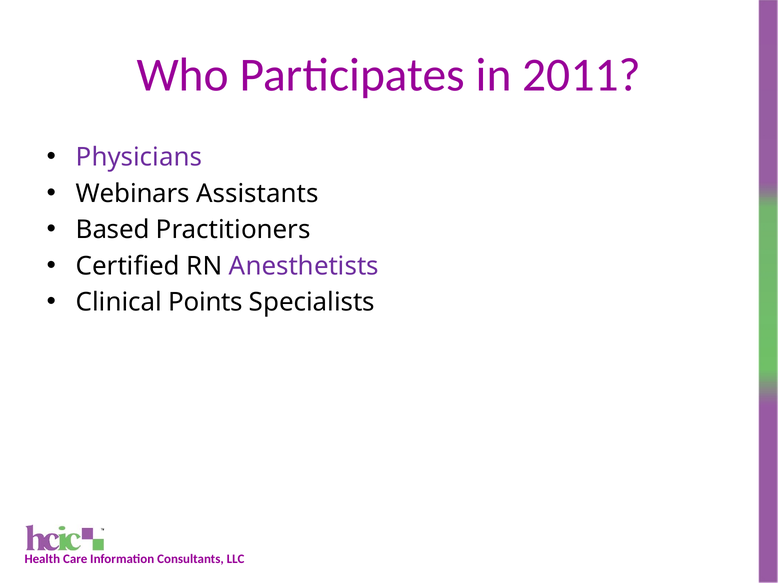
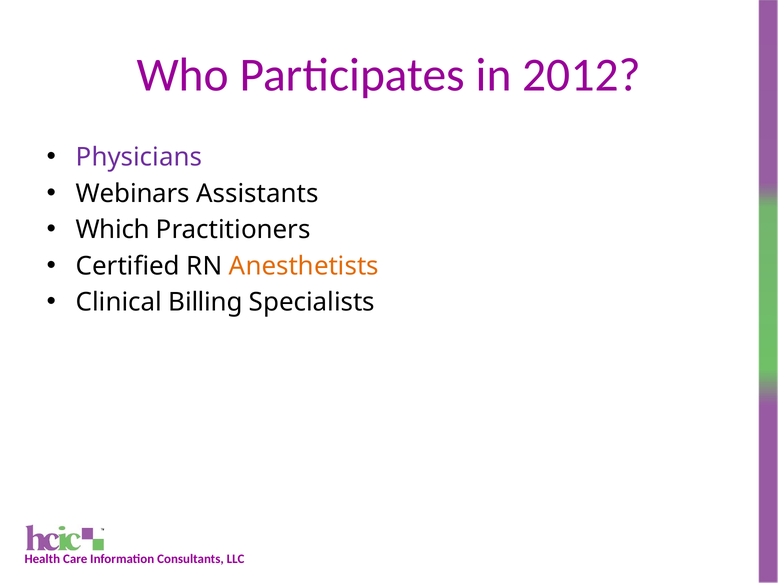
2011: 2011 -> 2012
Based: Based -> Which
Anesthetists colour: purple -> orange
Points: Points -> Billing
